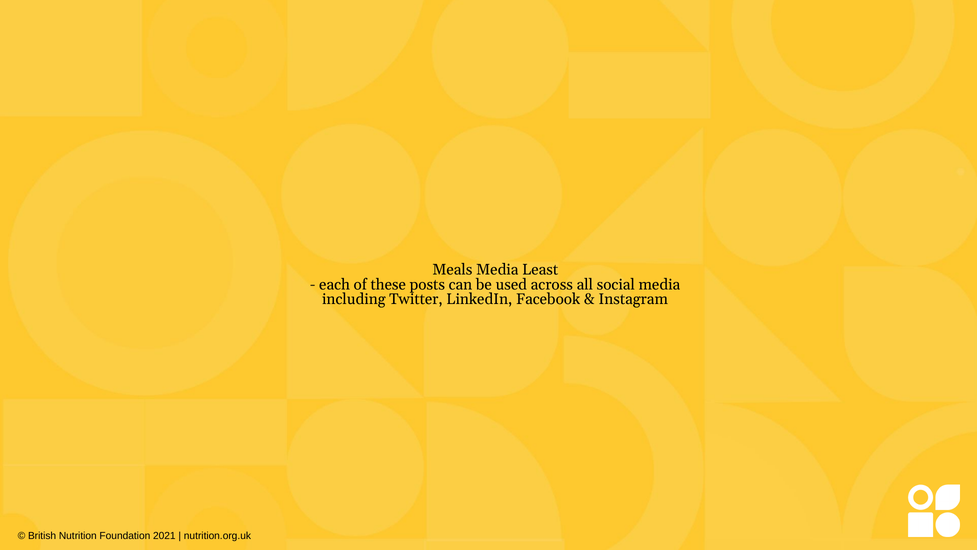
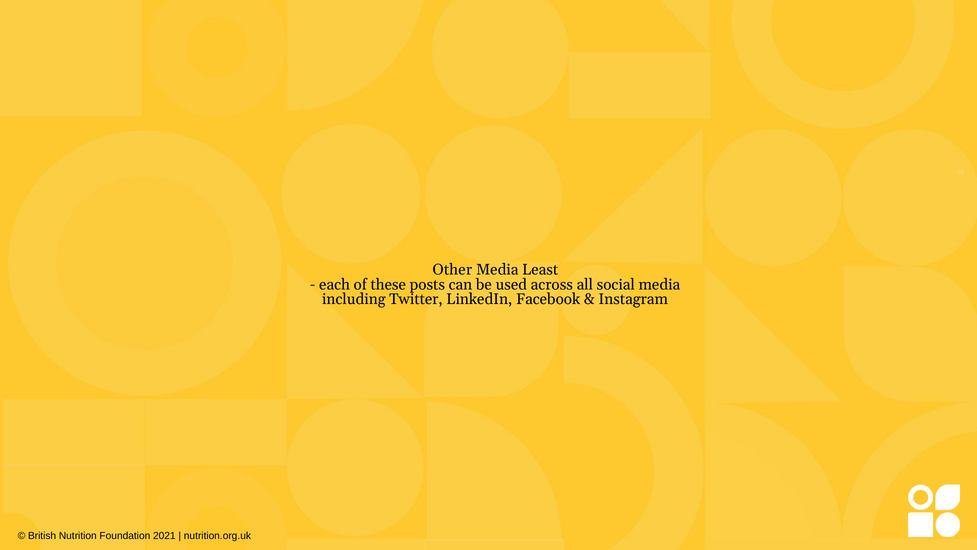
Meals: Meals -> Other
